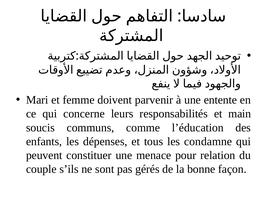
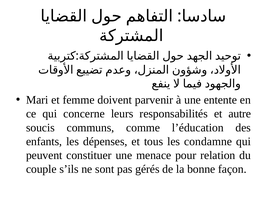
main: main -> autre
